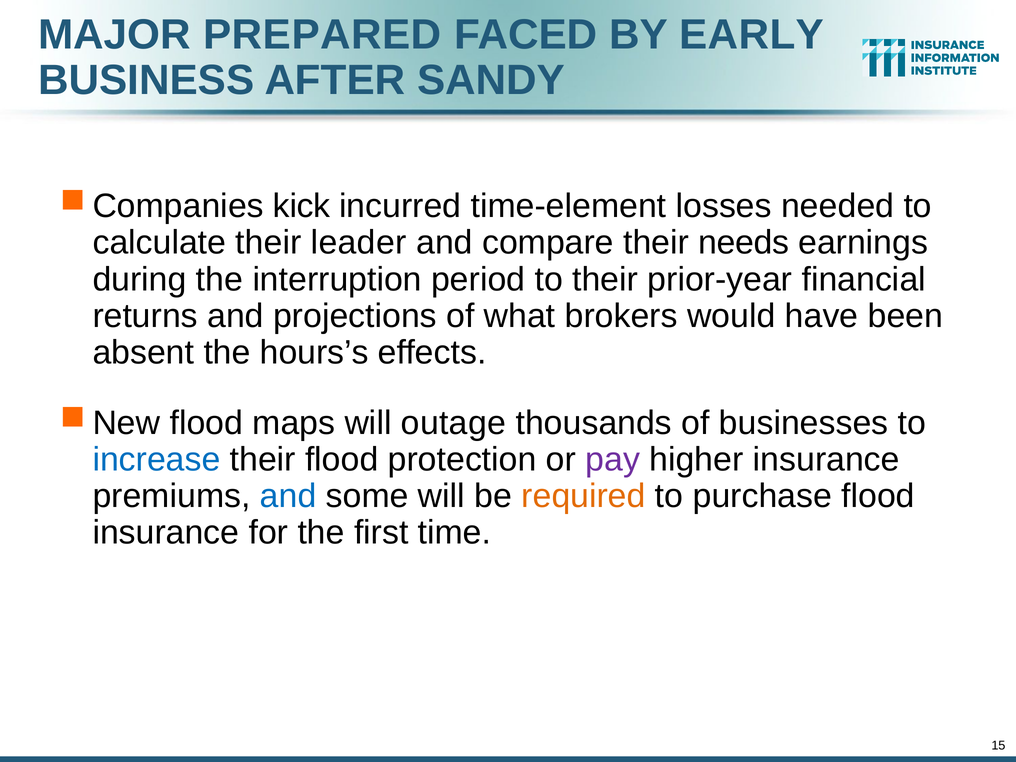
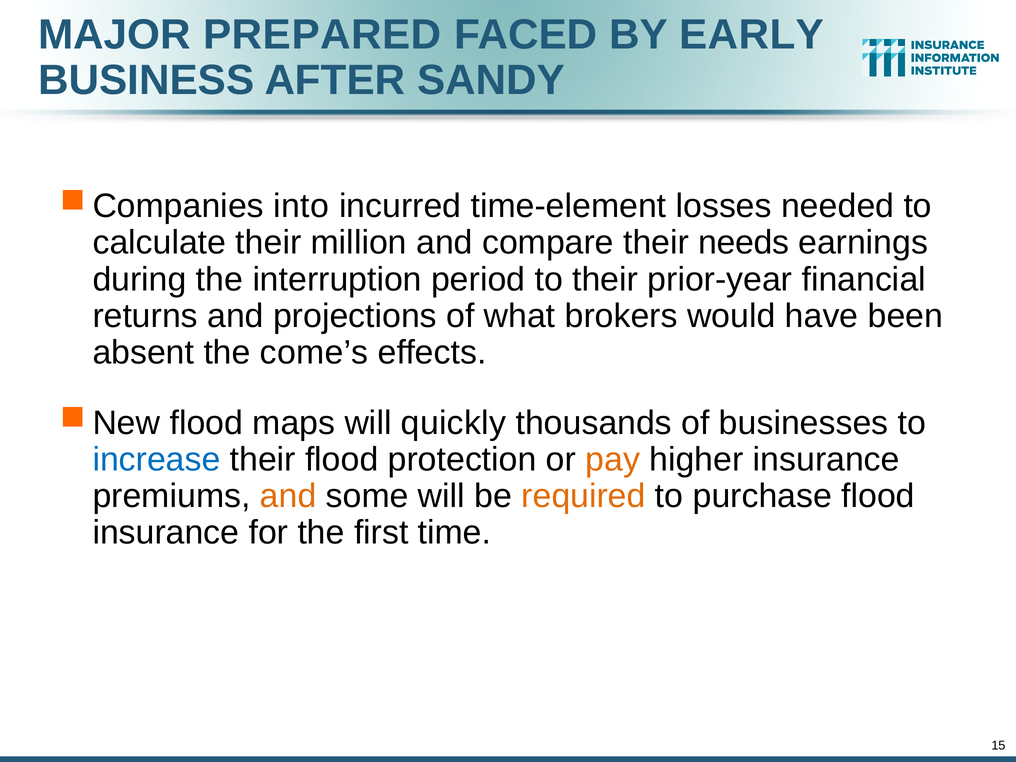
kick: kick -> into
leader: leader -> million
hours’s: hours’s -> come’s
outage: outage -> quickly
pay colour: purple -> orange
and at (288, 496) colour: blue -> orange
